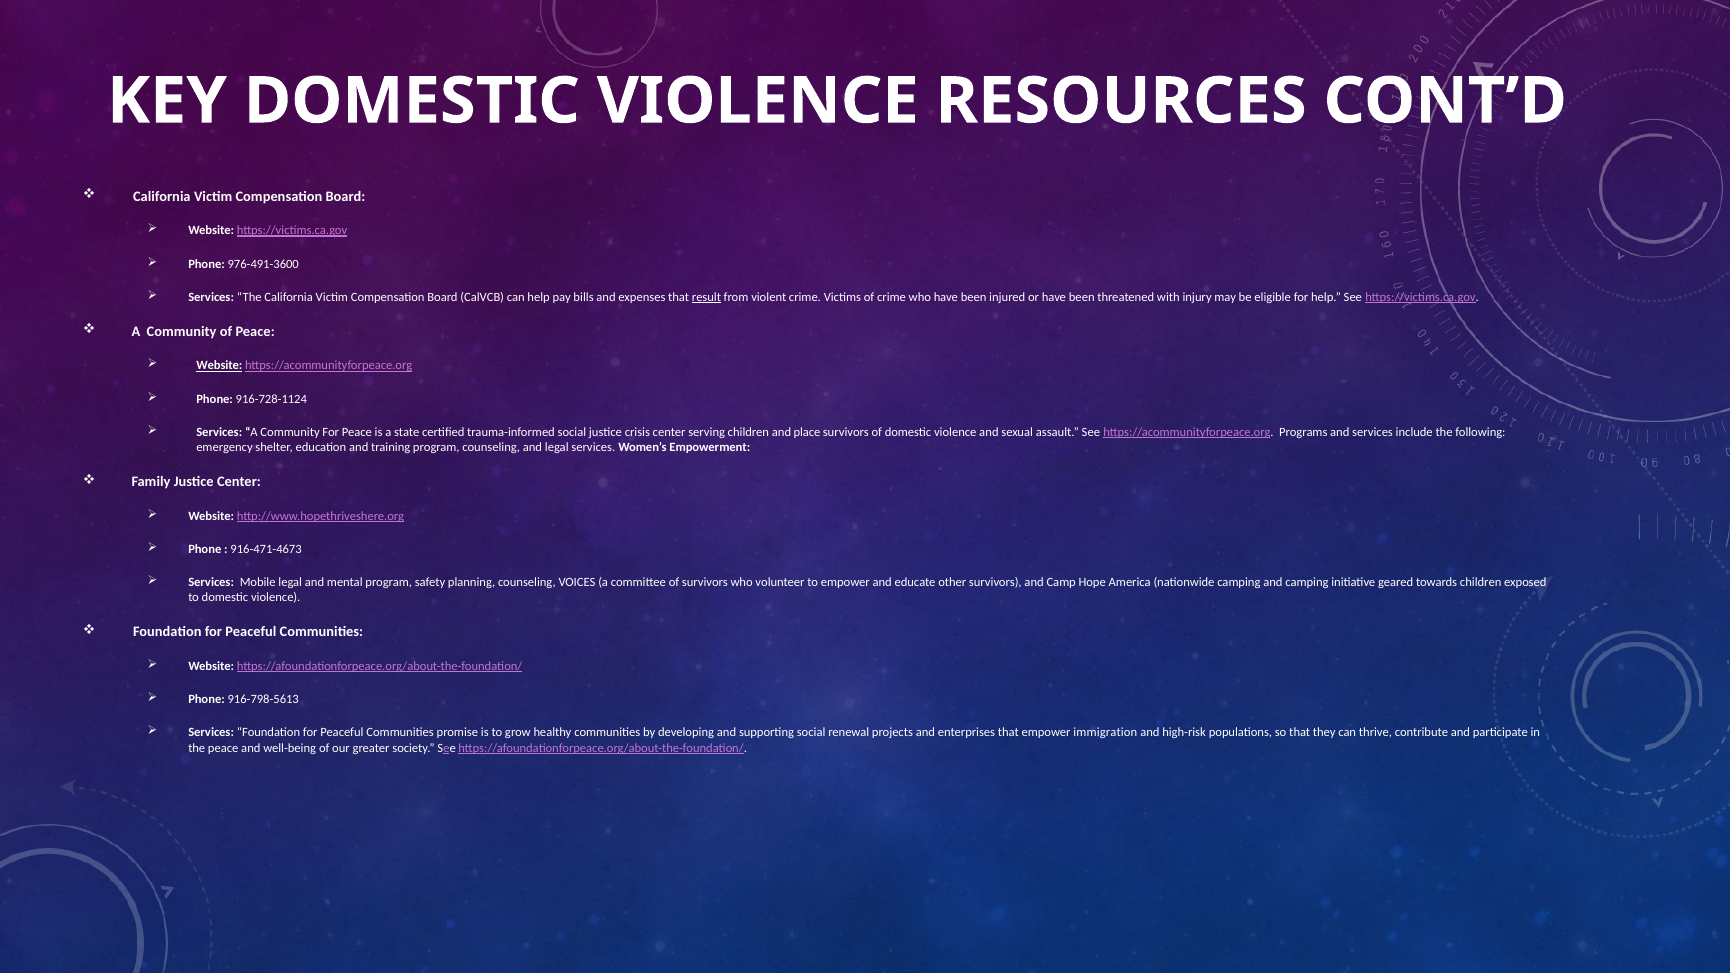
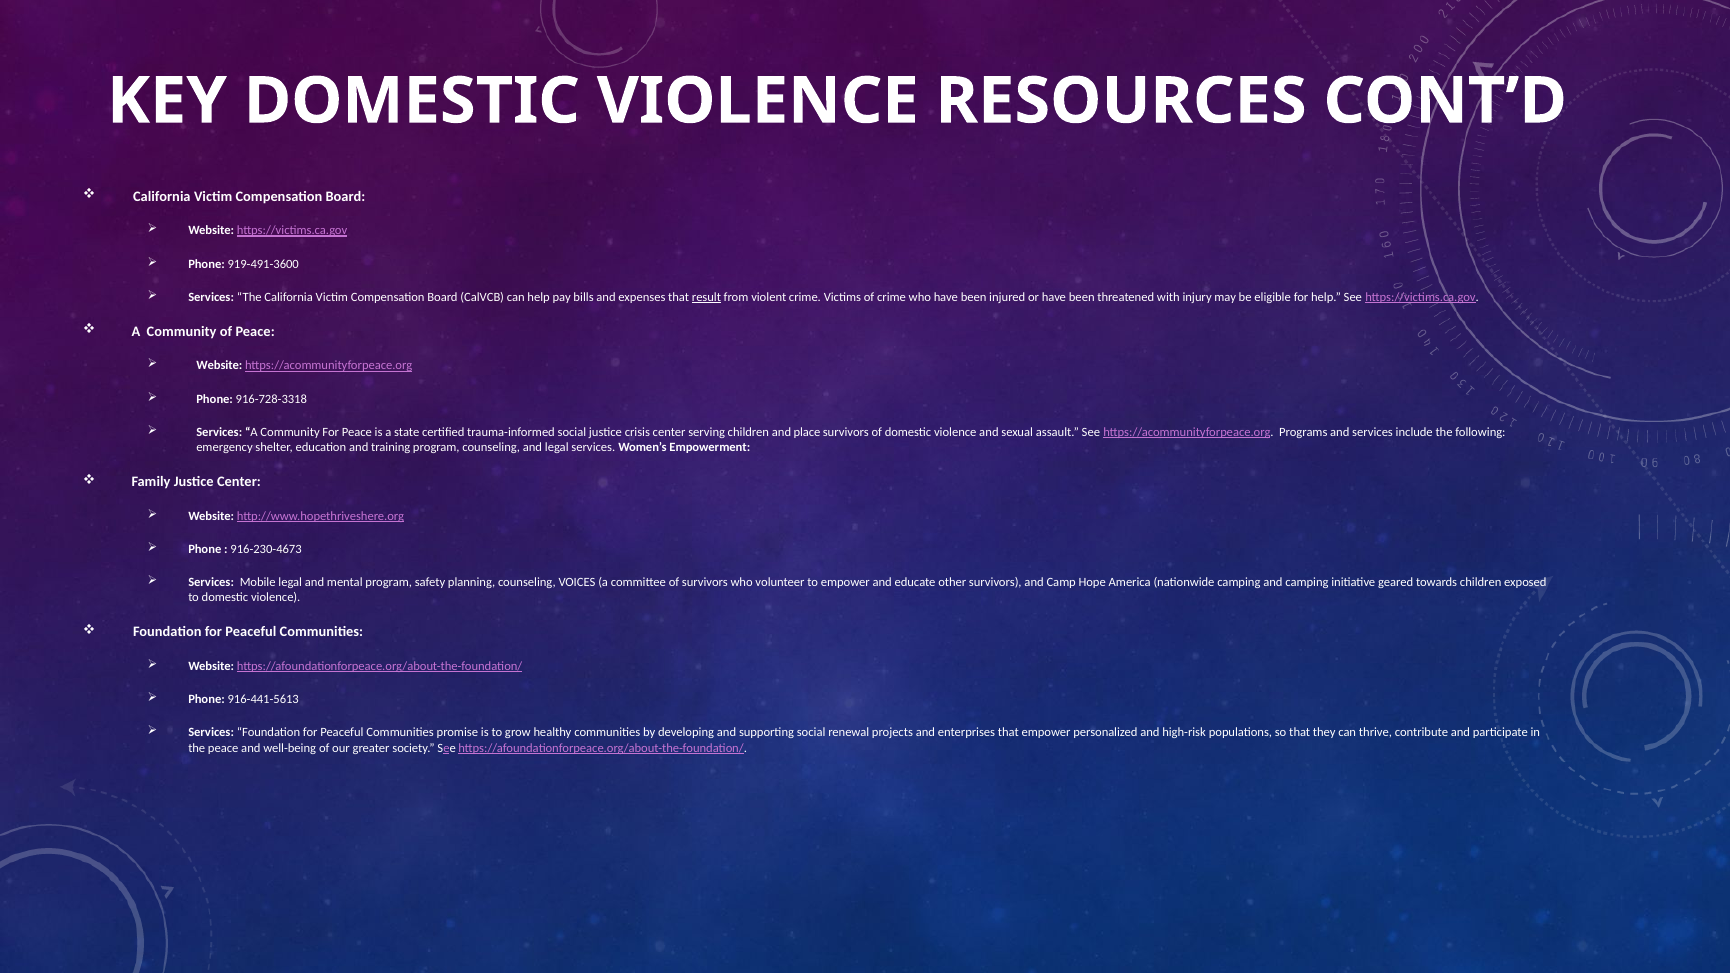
976-491-3600: 976-491-3600 -> 919-491-3600
Website at (219, 366) underline: present -> none
916-728-1124: 916-728-1124 -> 916-728-3318
916-471-4673: 916-471-4673 -> 916-230-4673
916-798-5613: 916-798-5613 -> 916-441-5613
immigration: immigration -> personalized
